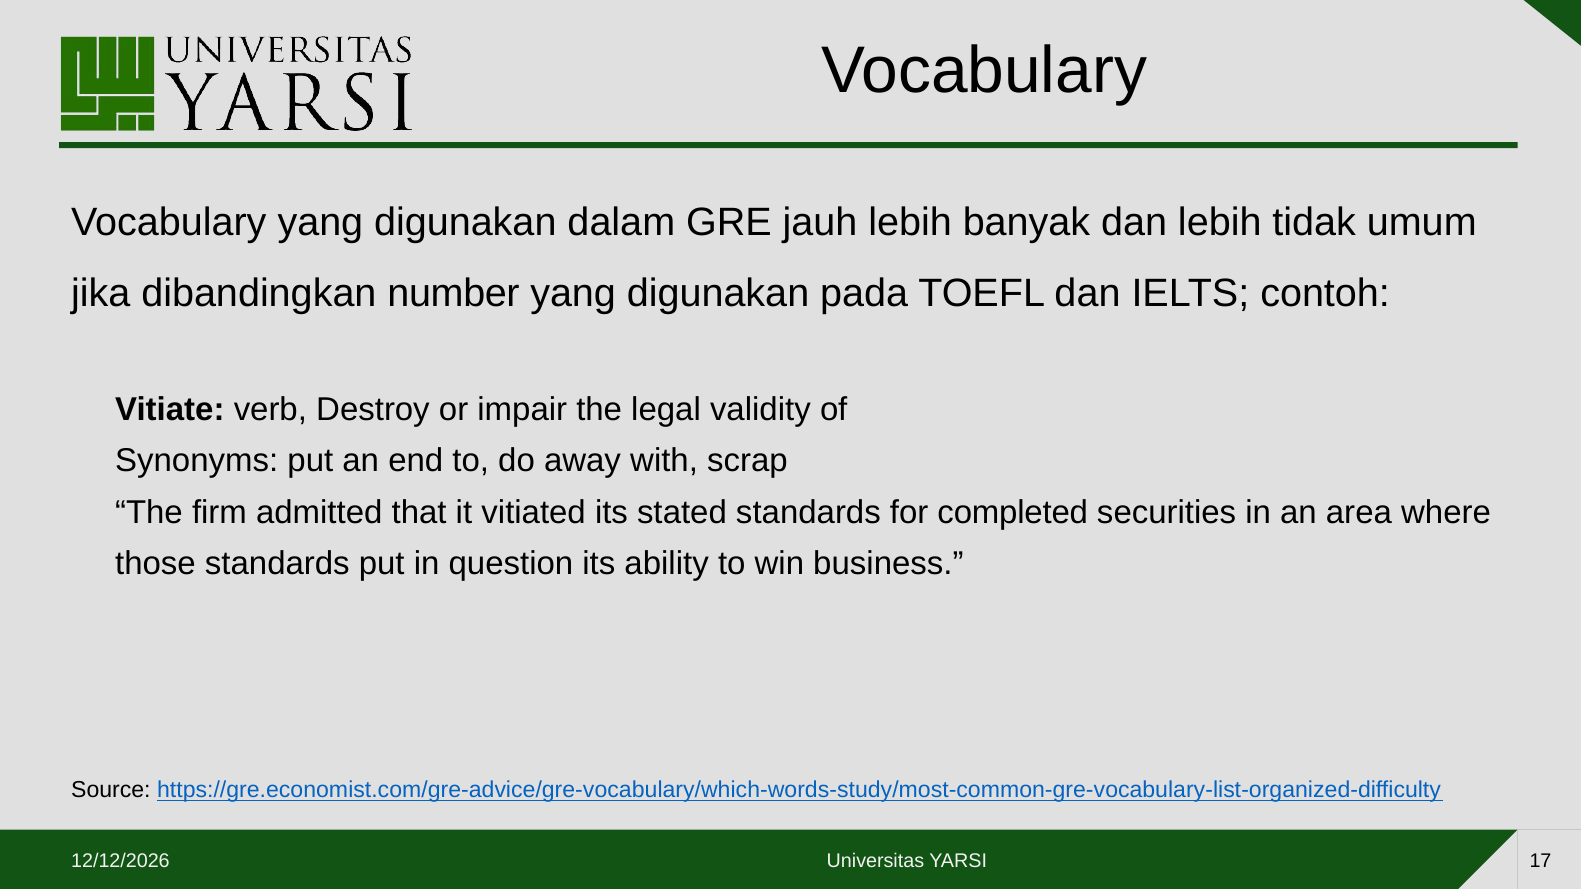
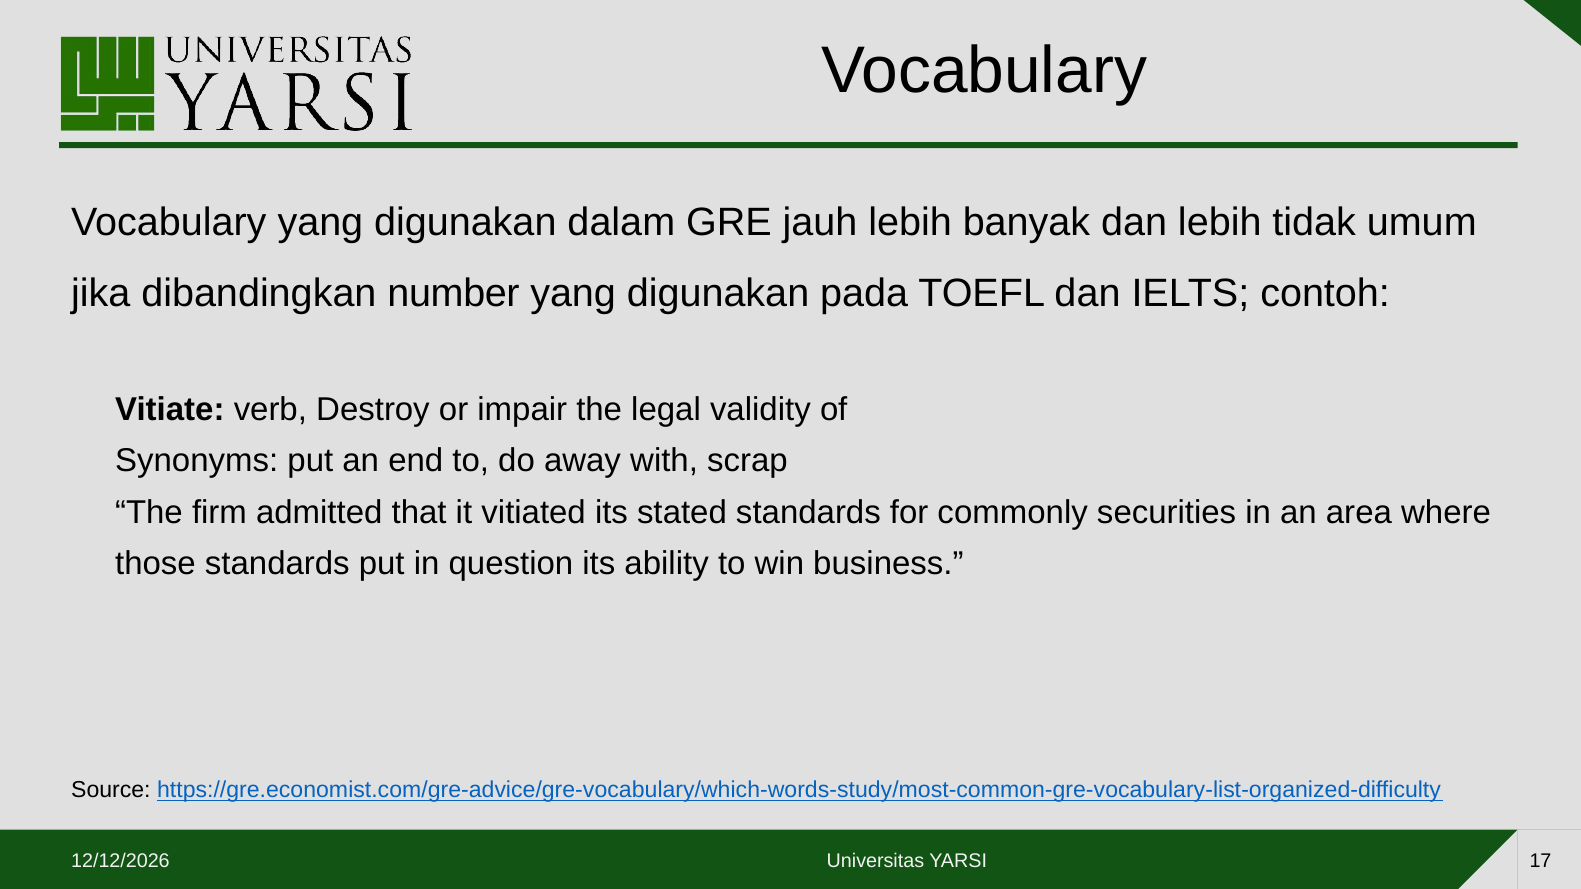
completed: completed -> commonly
